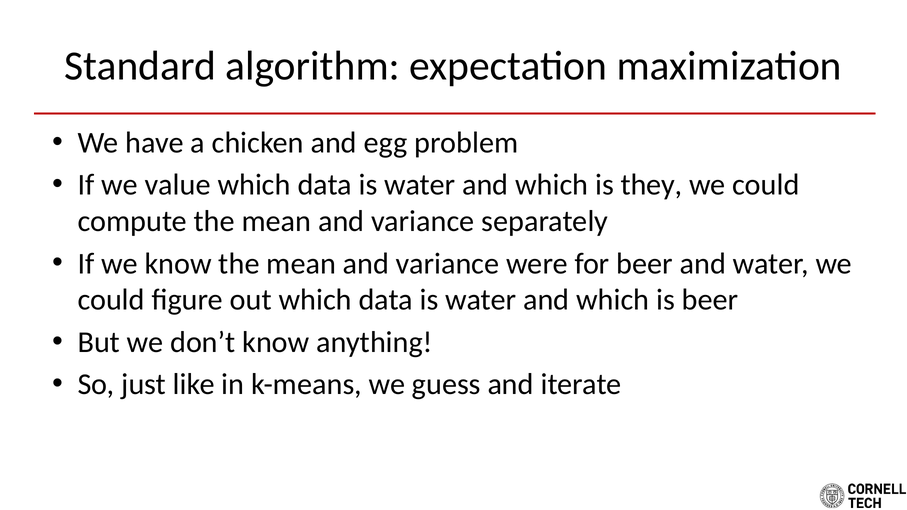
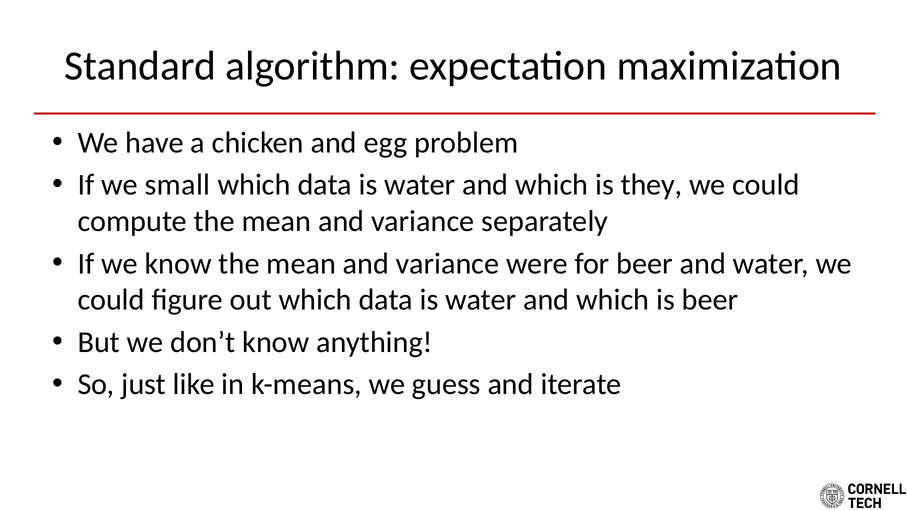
value: value -> small
